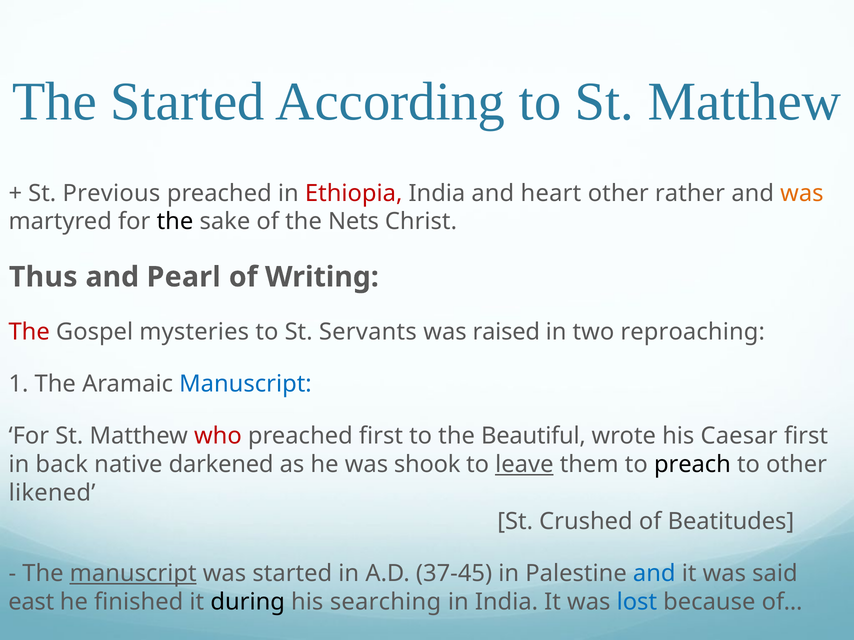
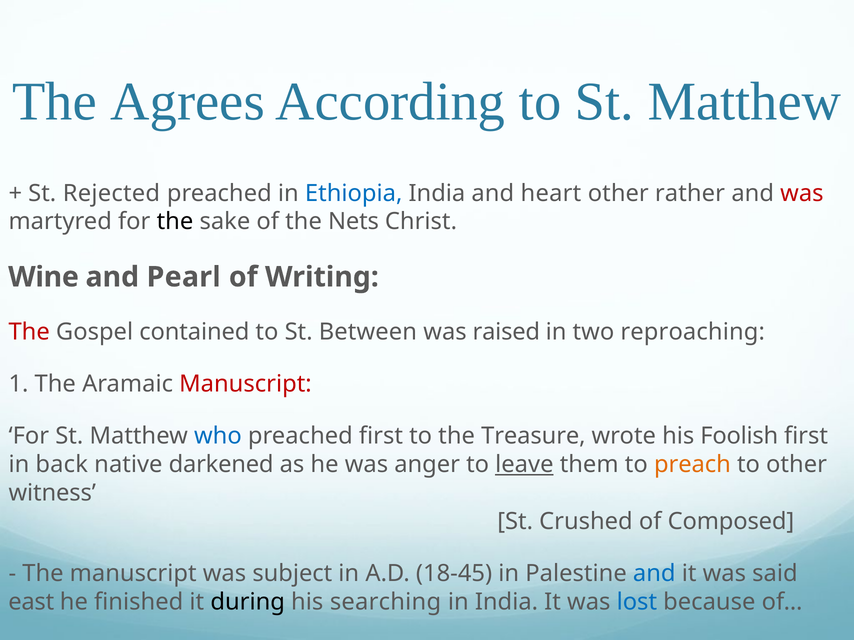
The Started: Started -> Agrees
Previous: Previous -> Rejected
Ethiopia colour: red -> blue
was at (802, 193) colour: orange -> red
Thus: Thus -> Wine
mysteries: mysteries -> contained
Servants: Servants -> Between
Manuscript at (245, 384) colour: blue -> red
who colour: red -> blue
Beautiful: Beautiful -> Treasure
Caesar: Caesar -> Foolish
shook: shook -> anger
preach colour: black -> orange
likened: likened -> witness
Beatitudes: Beatitudes -> Composed
manuscript at (133, 574) underline: present -> none
was started: started -> subject
37-45: 37-45 -> 18-45
